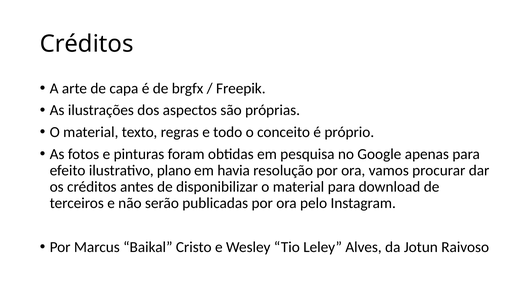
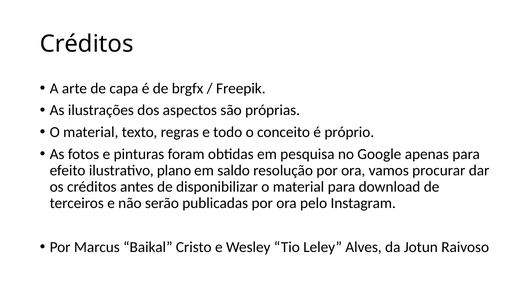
havia: havia -> saldo
